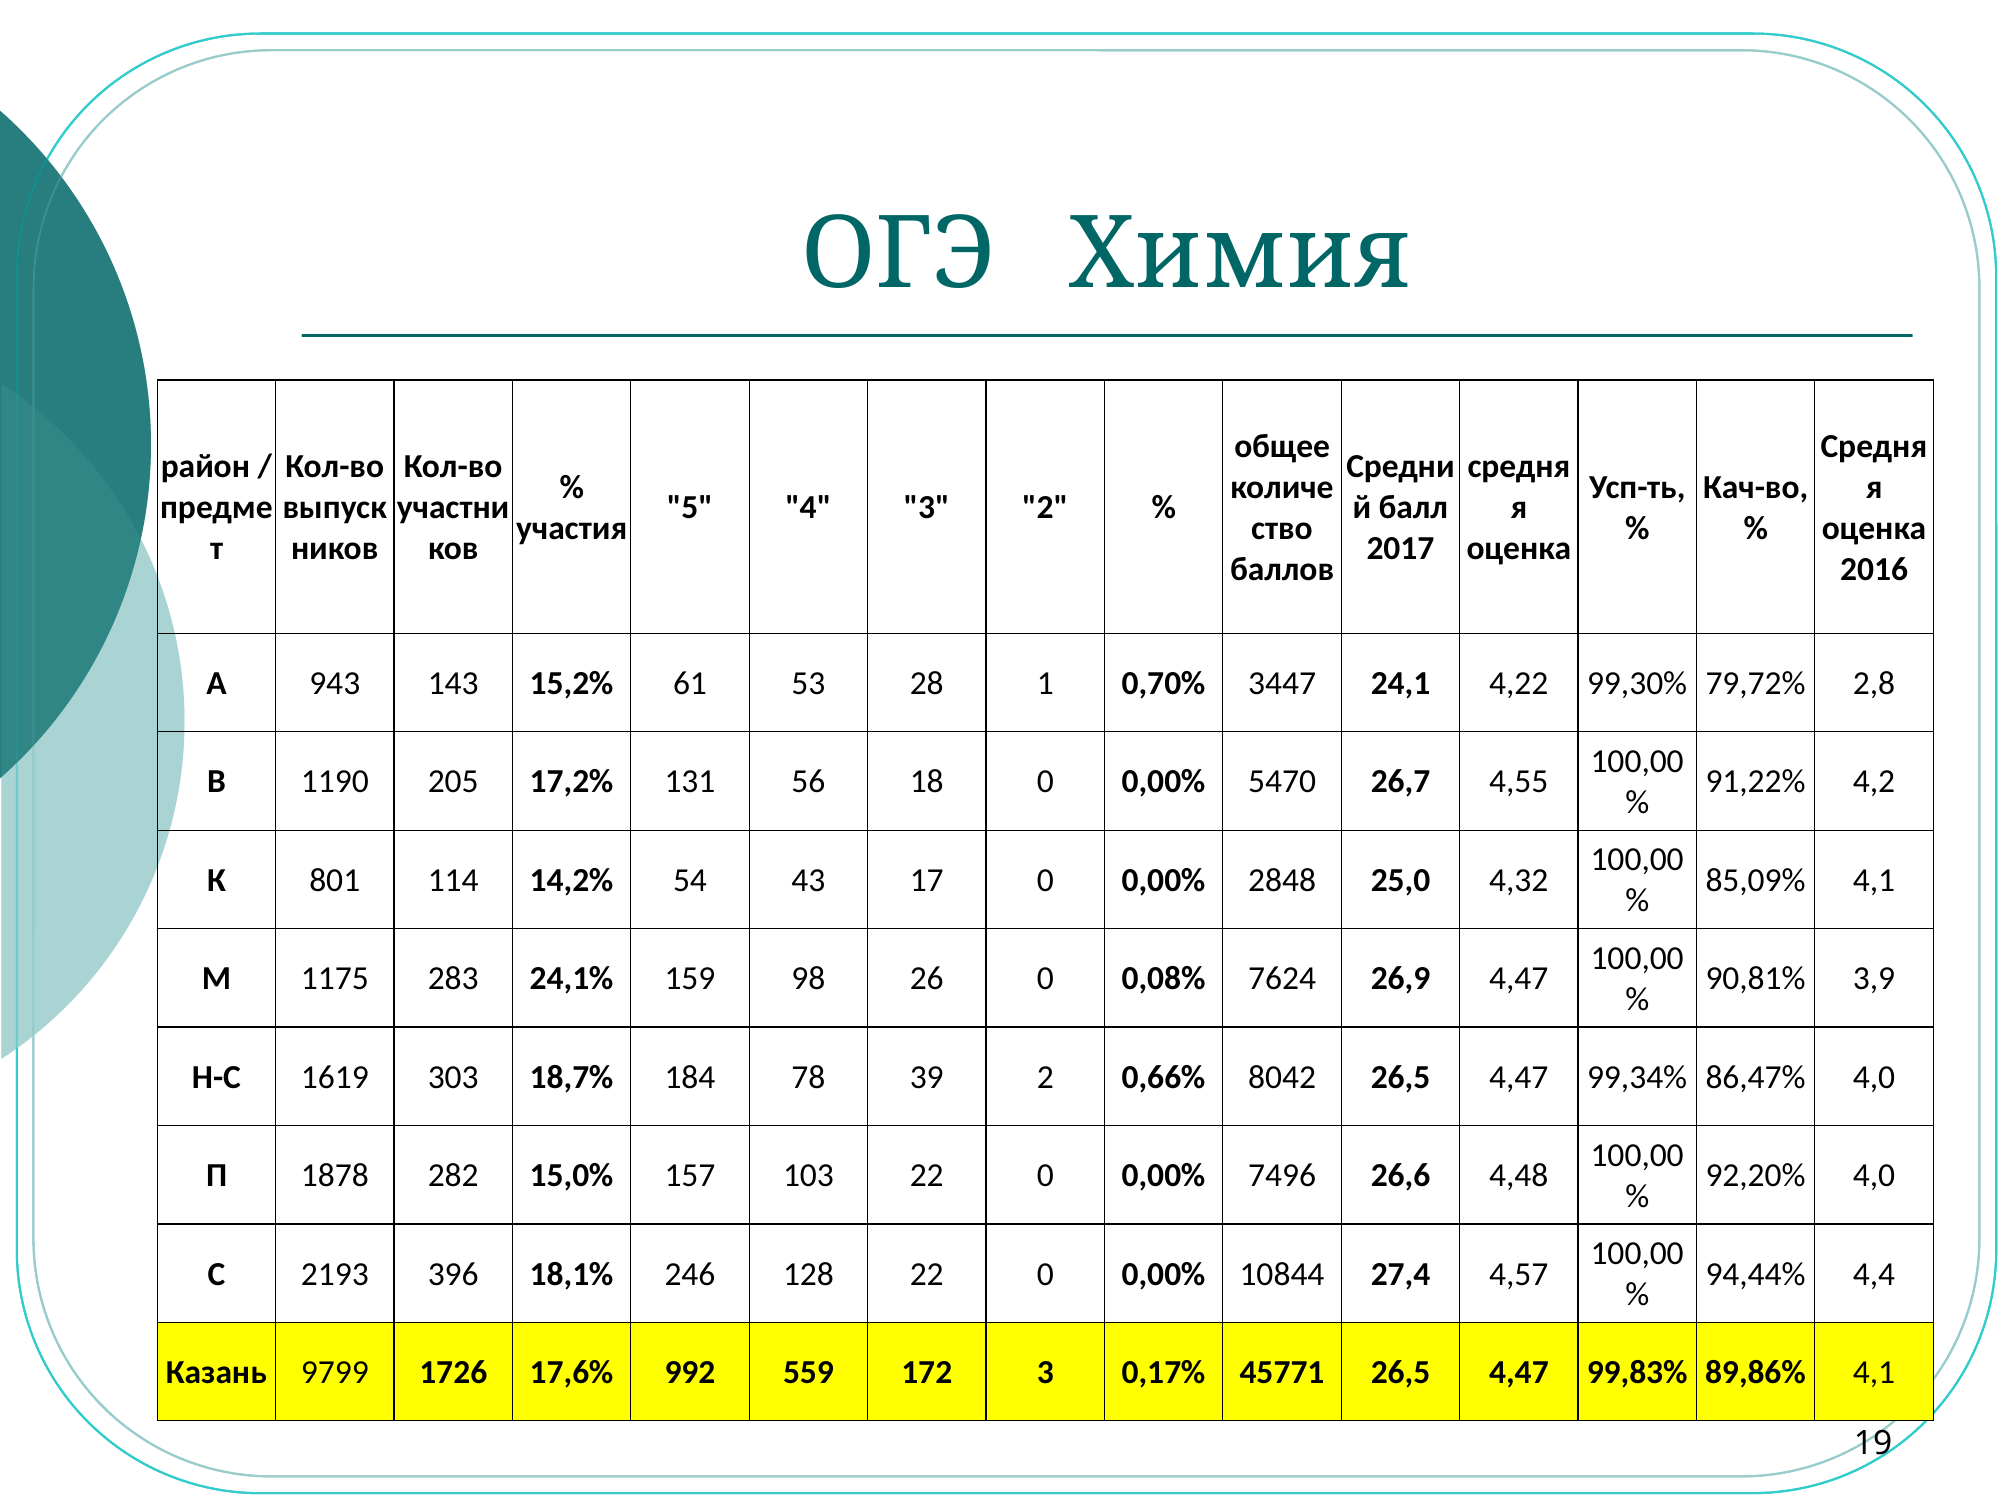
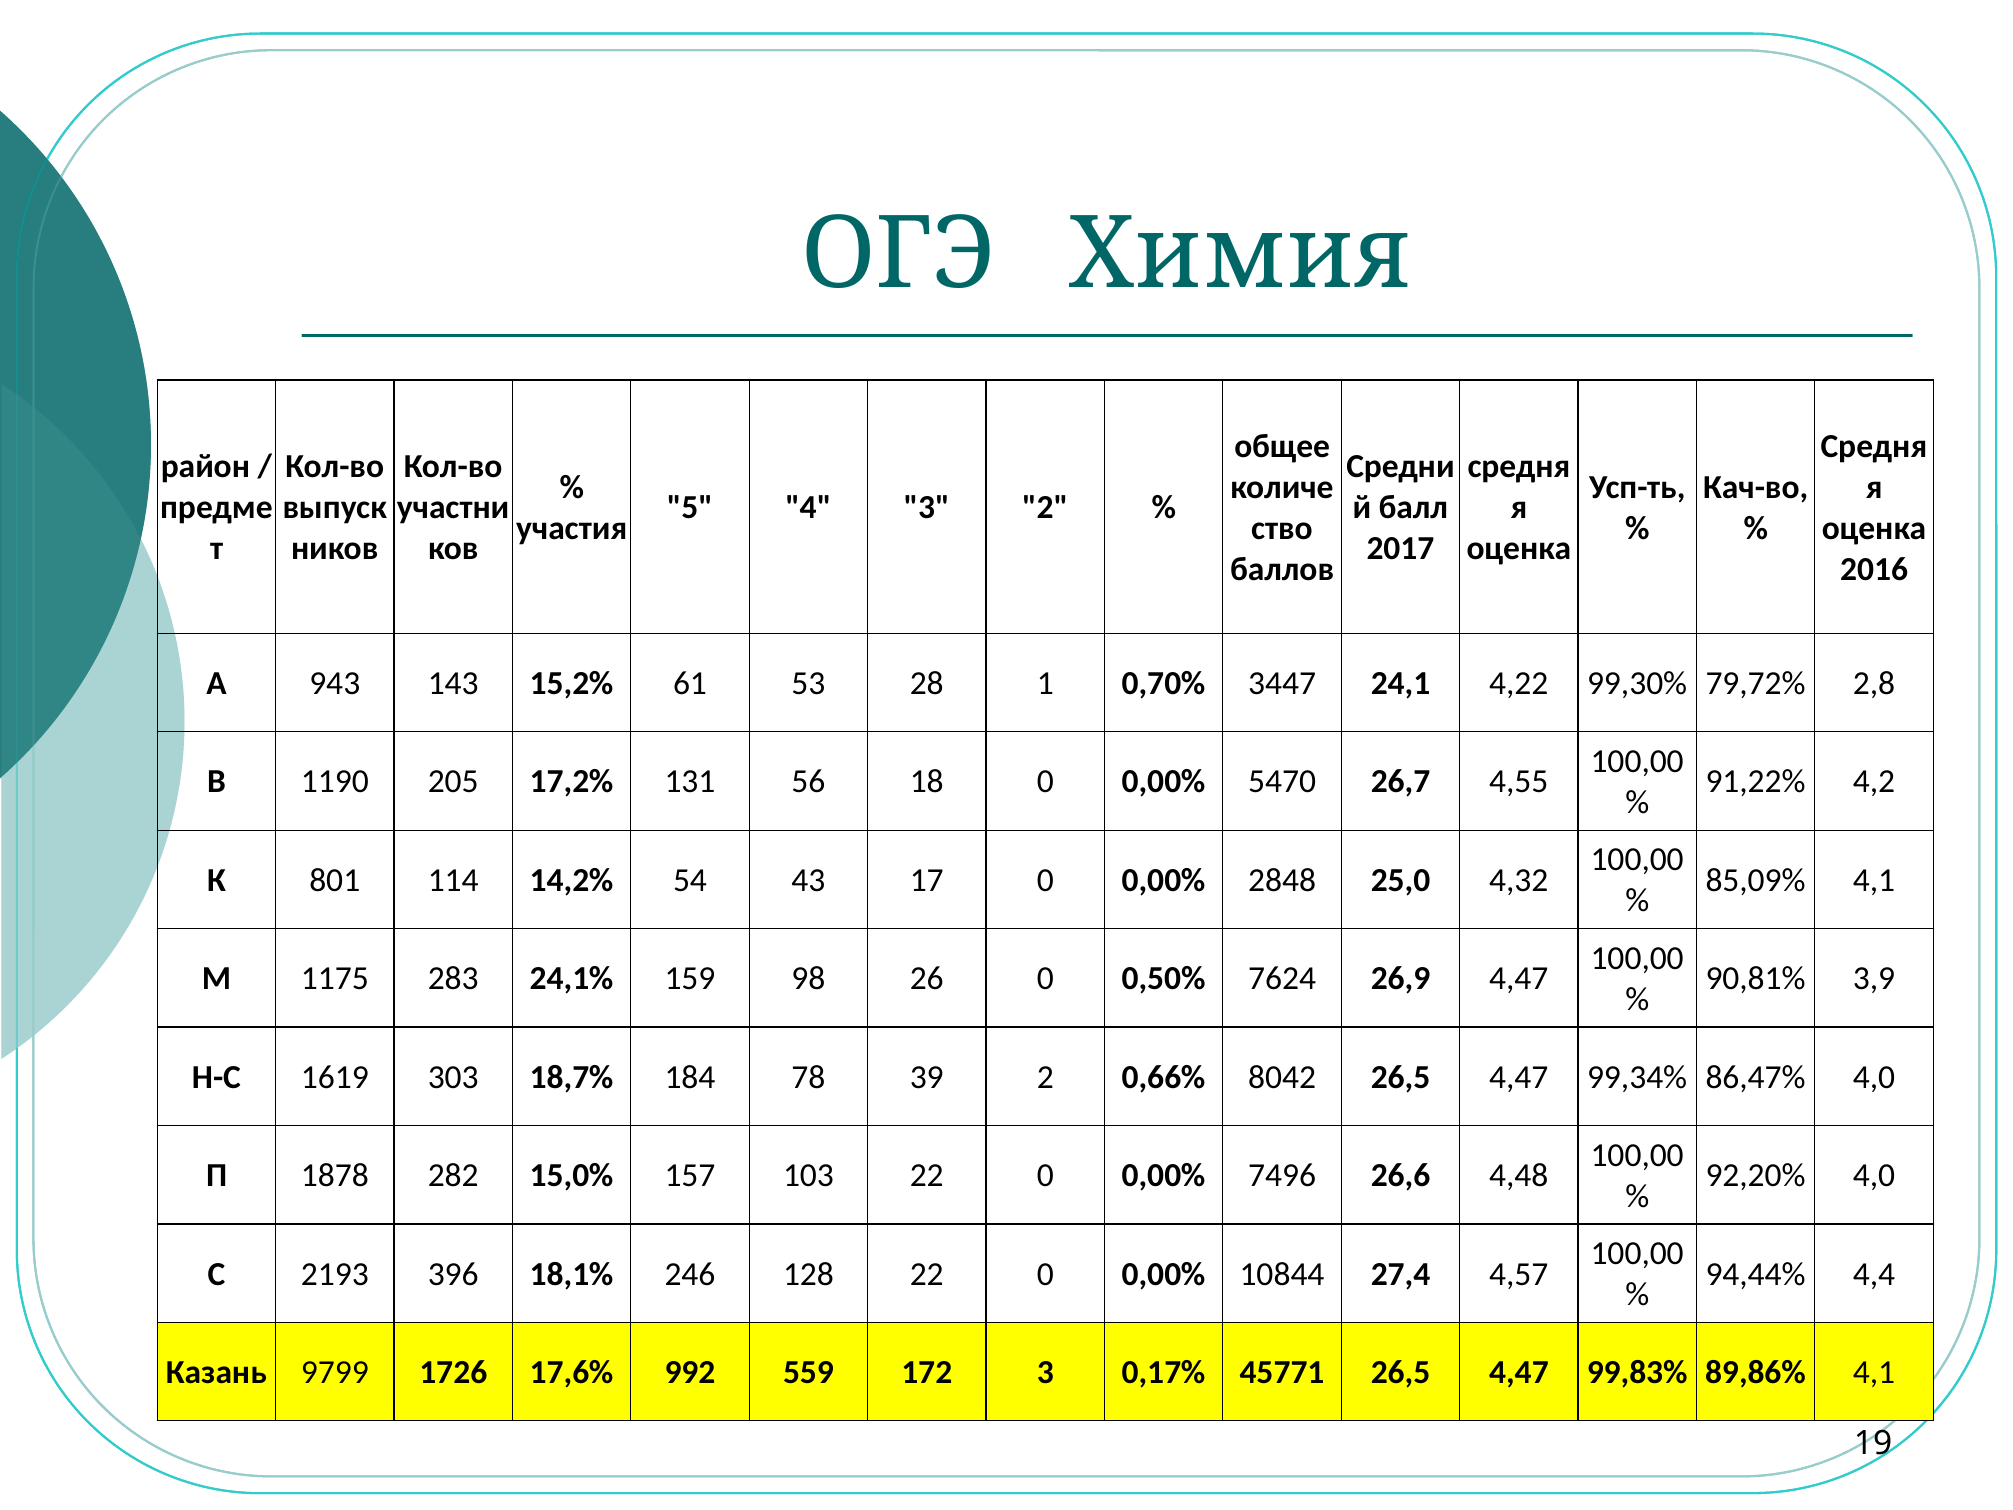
0,08%: 0,08% -> 0,50%
